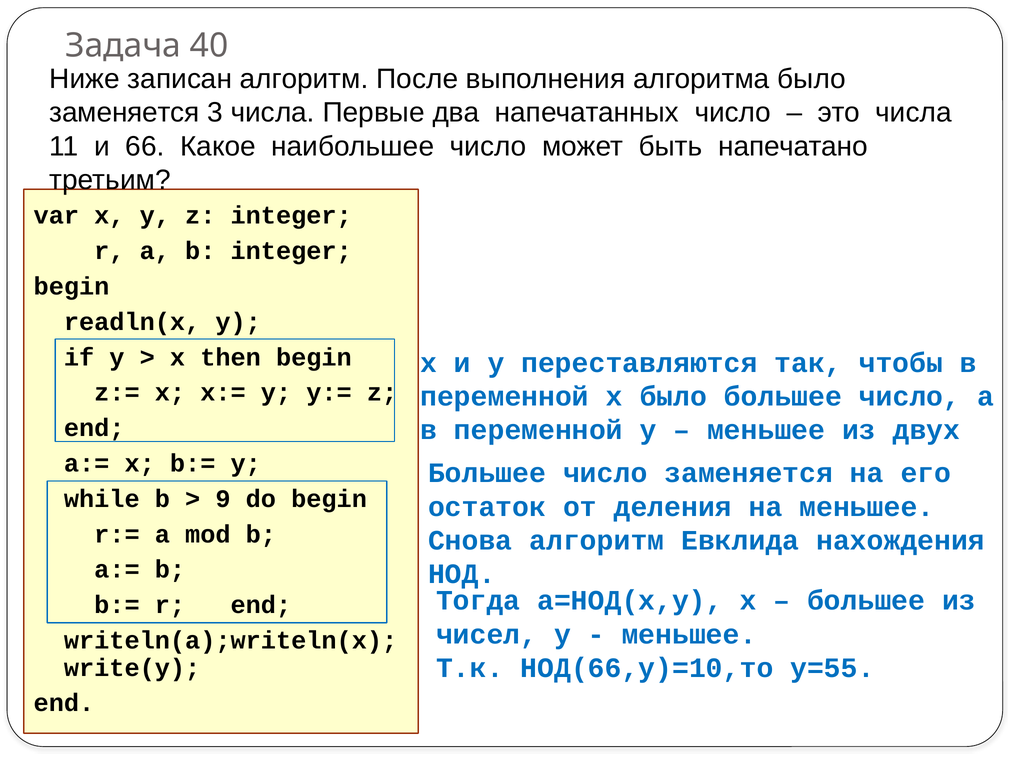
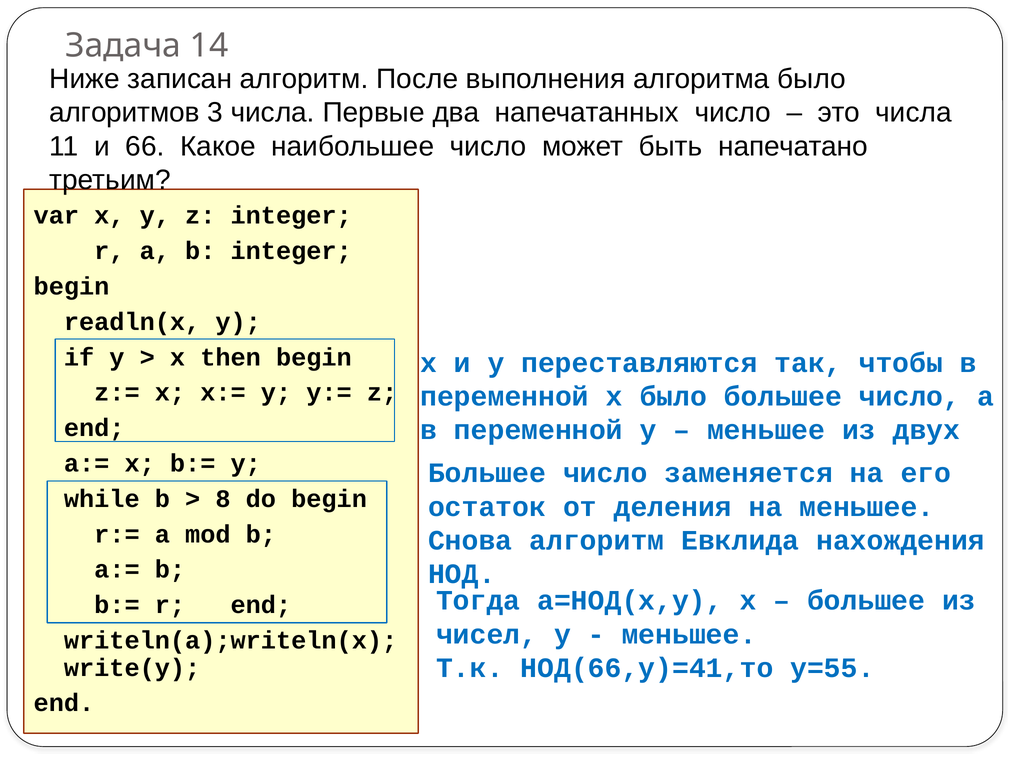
40: 40 -> 14
заменяется at (124, 113): заменяется -> алгоритмов
9: 9 -> 8
НОД(66,у)=10,то: НОД(66,у)=10,то -> НОД(66,у)=41,то
